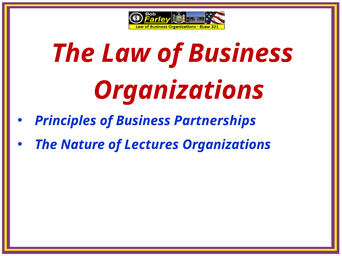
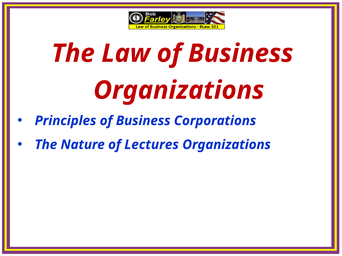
Partnerships: Partnerships -> Corporations
